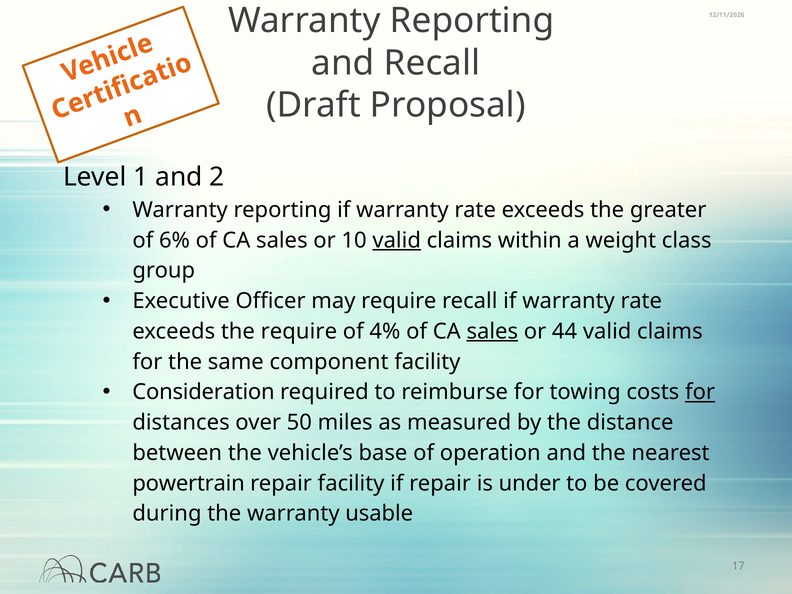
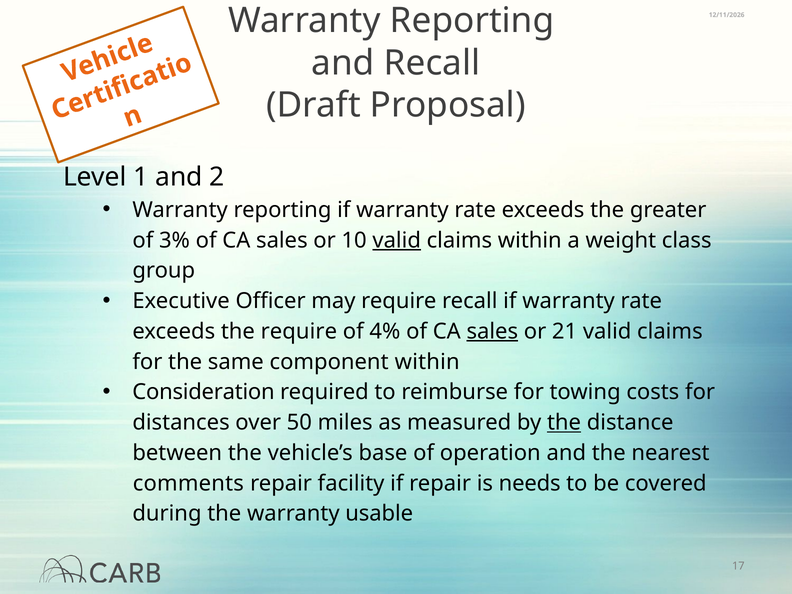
6%: 6% -> 3%
44: 44 -> 21
component facility: facility -> within
for at (700, 392) underline: present -> none
the at (564, 423) underline: none -> present
powertrain: powertrain -> comments
under: under -> needs
